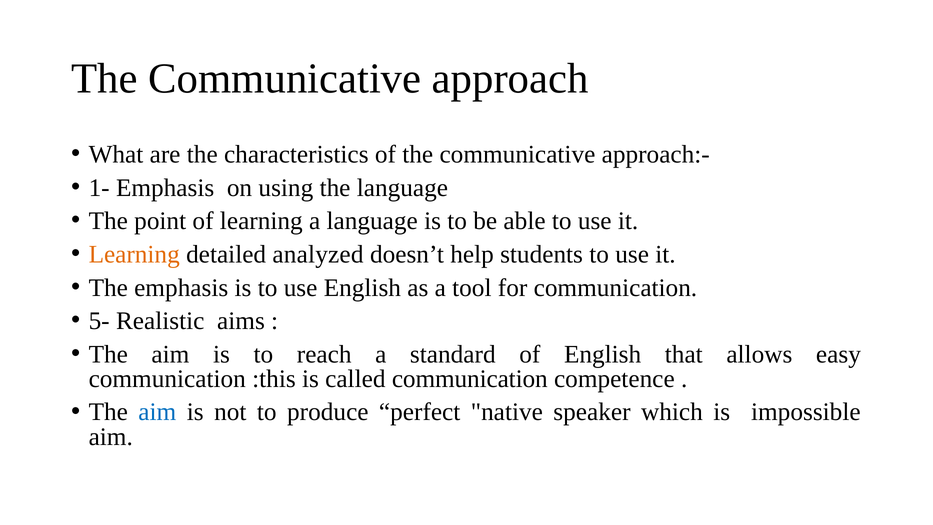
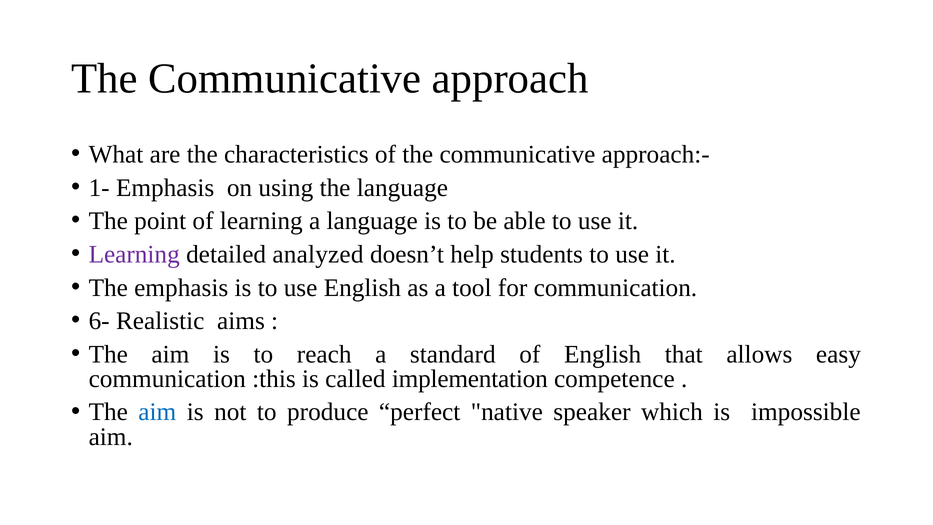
Learning at (134, 254) colour: orange -> purple
5-: 5- -> 6-
called communication: communication -> implementation
